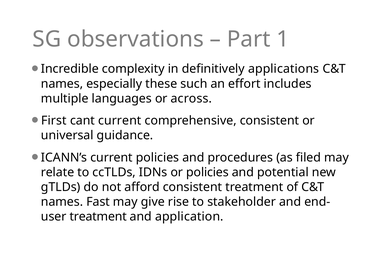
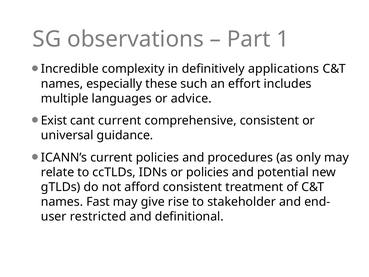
across: across -> advice
First: First -> Exist
filed: filed -> only
treatment at (98, 216): treatment -> restricted
application: application -> definitional
